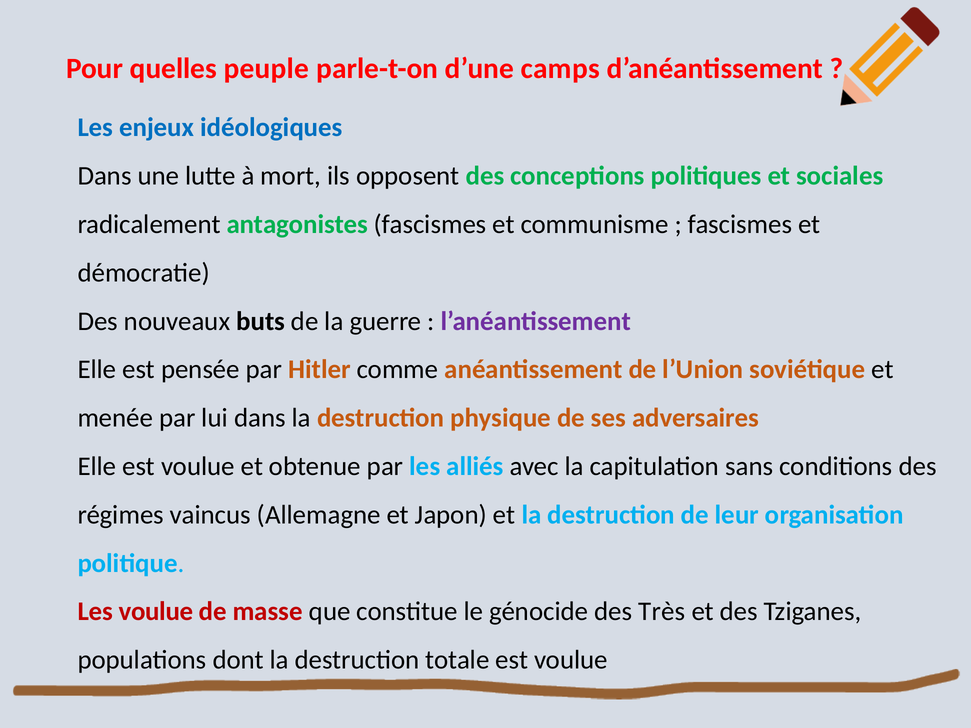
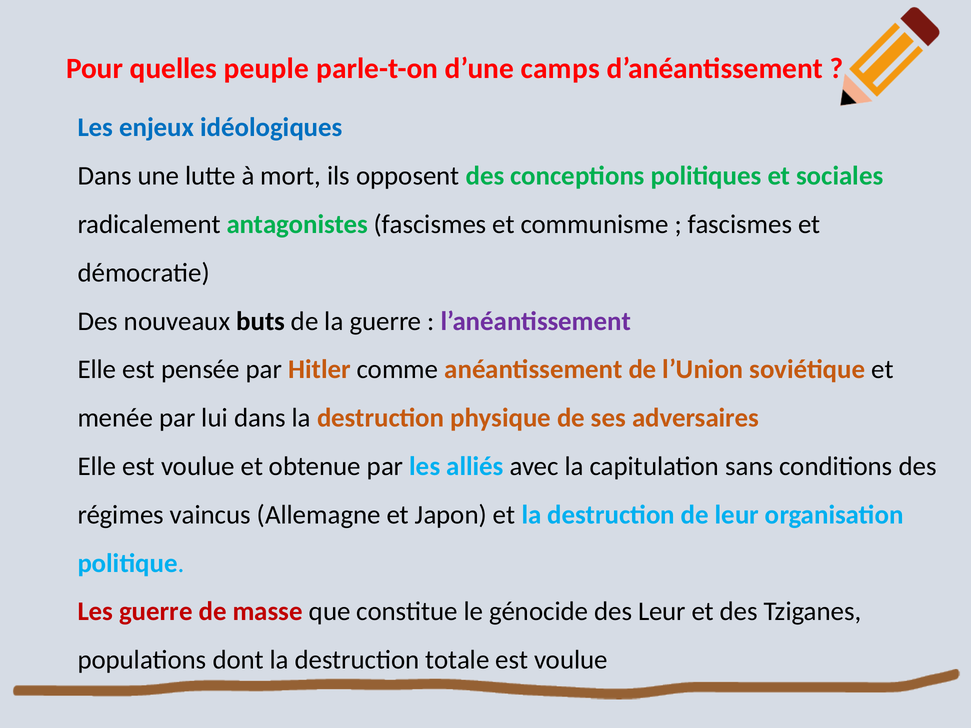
Les voulue: voulue -> guerre
des Très: Très -> Leur
